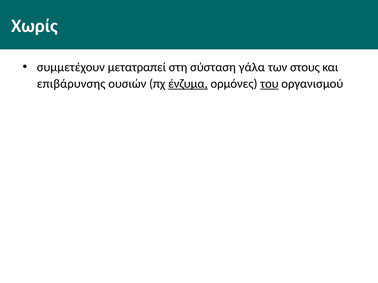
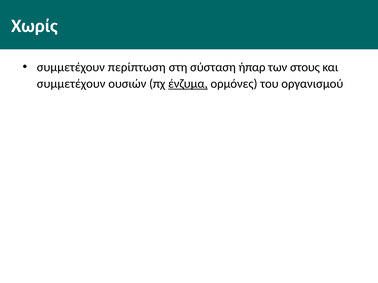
μετατραπεί: μετατραπεί -> περίπτωση
γάλα: γάλα -> ήπαρ
επιβάρυνσης at (71, 84): επιβάρυνσης -> συμμετέχουν
του underline: present -> none
